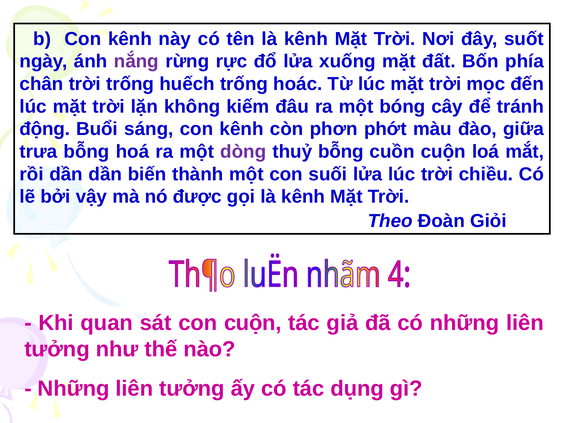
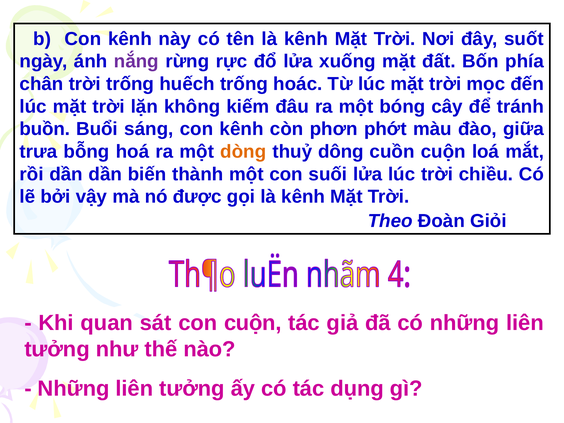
động: động -> buồn
dòng colour: purple -> orange
thuỷ bỗng: bỗng -> dông
